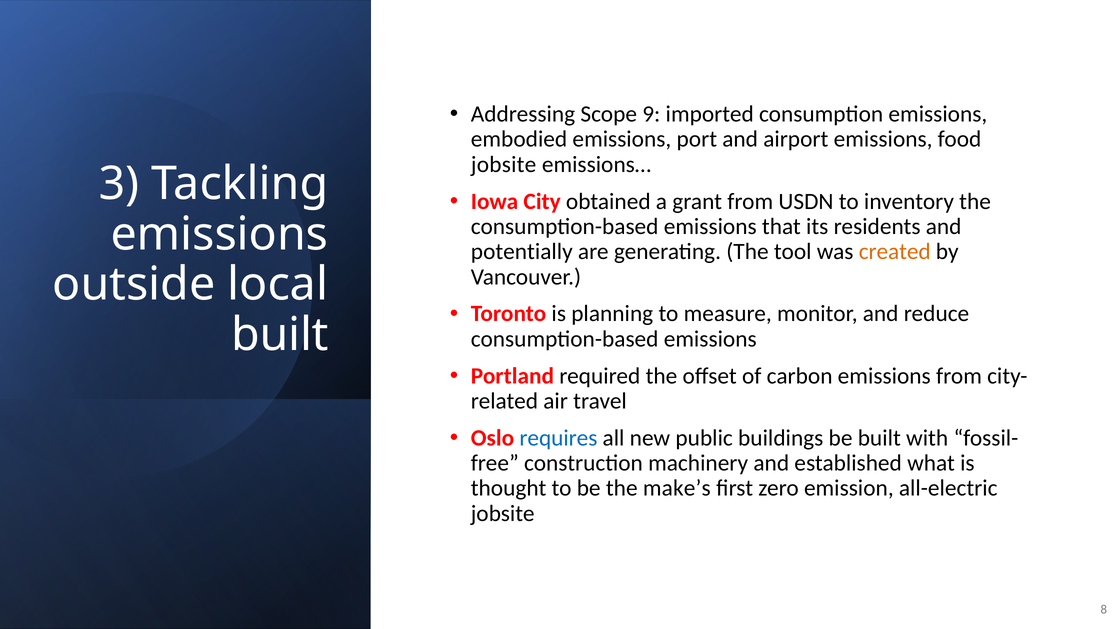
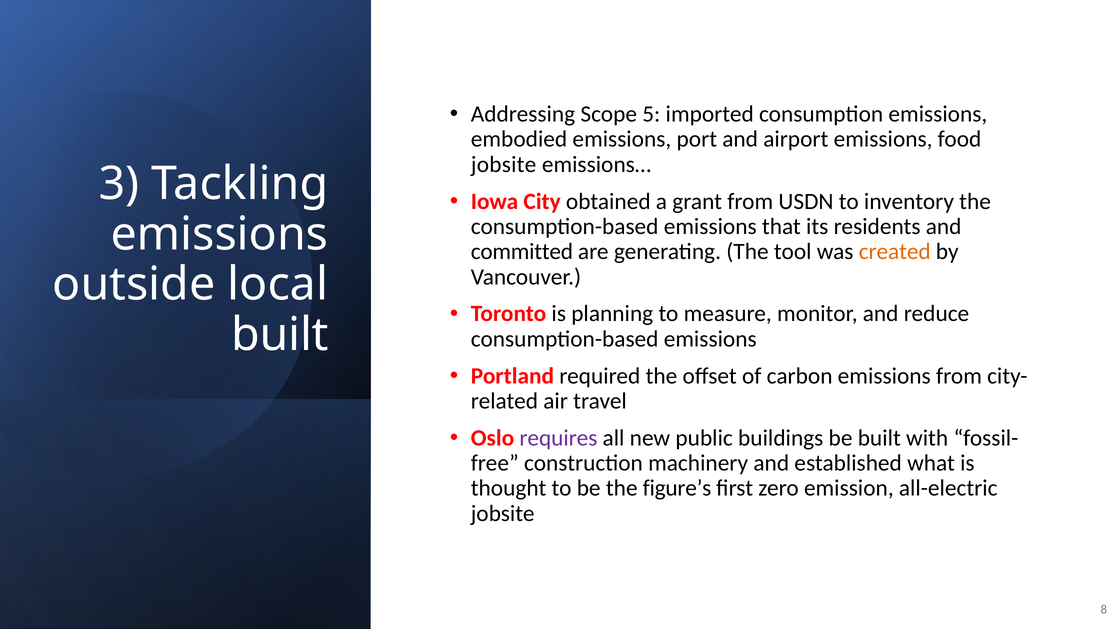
9: 9 -> 5
potentially: potentially -> committed
requires colour: blue -> purple
make’s: make’s -> figure’s
